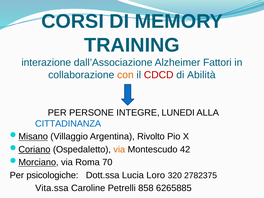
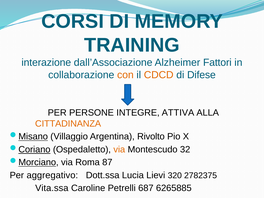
CDCD colour: red -> orange
Abilità: Abilità -> Difese
LUNEDI: LUNEDI -> ATTIVA
CITTADINANZA colour: blue -> orange
42: 42 -> 32
70: 70 -> 87
psicologiche: psicologiche -> aggregativo
Loro: Loro -> Lievi
858: 858 -> 687
